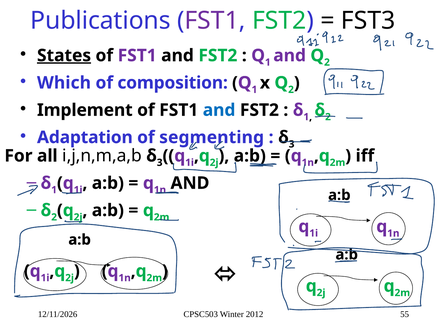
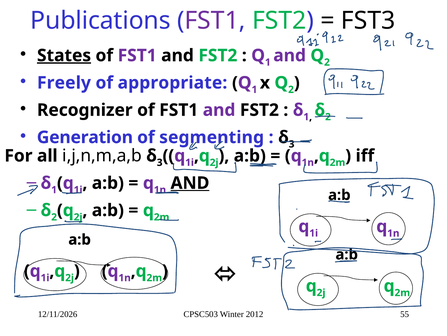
Which: Which -> Freely
composition: composition -> appropriate
Implement: Implement -> Recognizer
and at (219, 110) colour: blue -> purple
Adaptation: Adaptation -> Generation
AND at (190, 183) underline: none -> present
